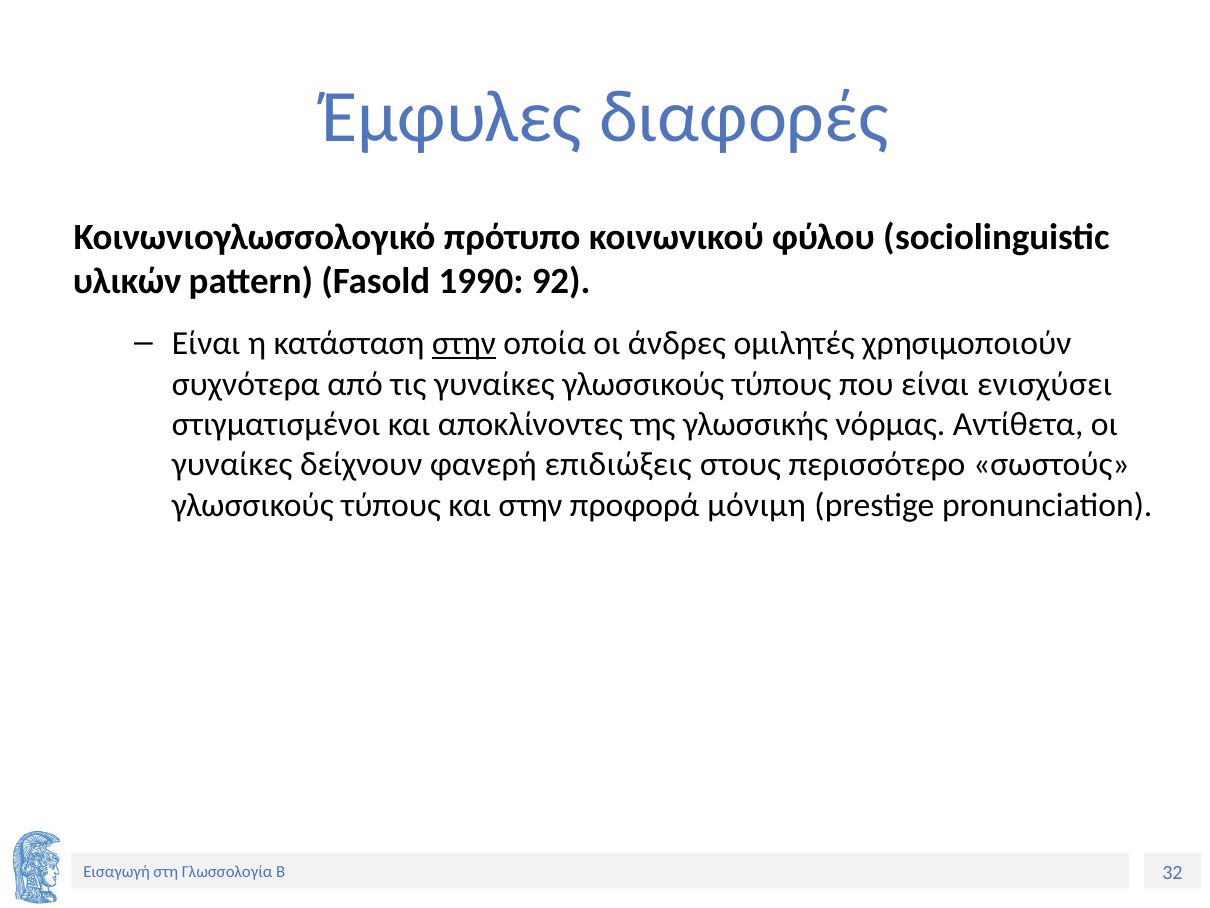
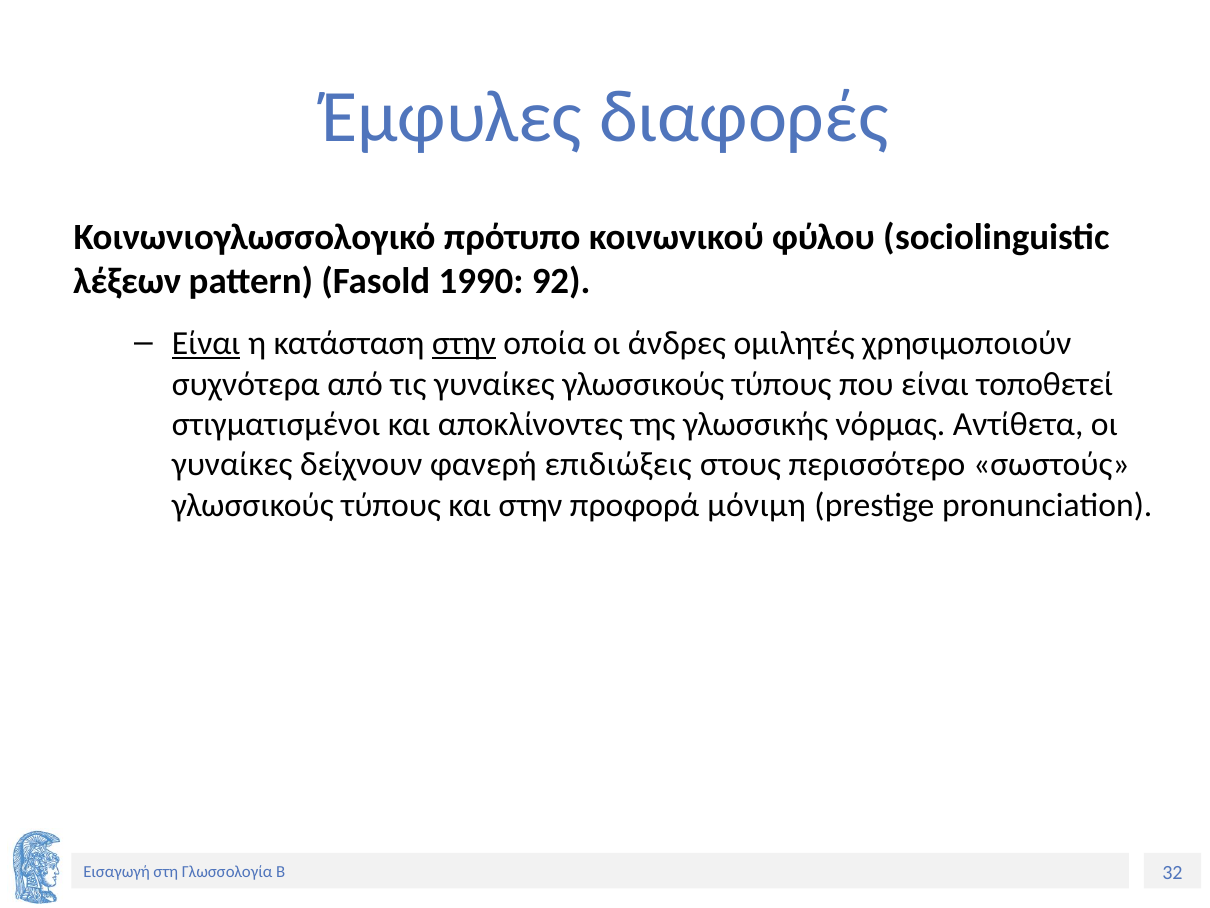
υλικών: υλικών -> λέξεων
Είναι at (206, 343) underline: none -> present
ενισχύσει: ενισχύσει -> τοποθετεί
